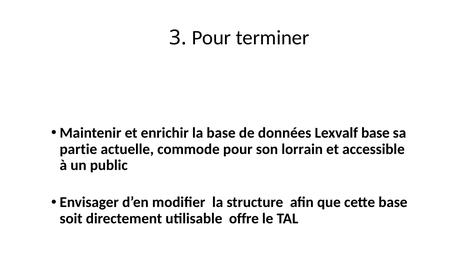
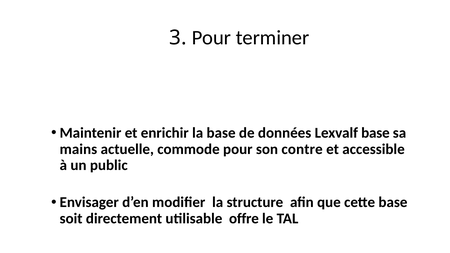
partie: partie -> mains
lorrain: lorrain -> contre
